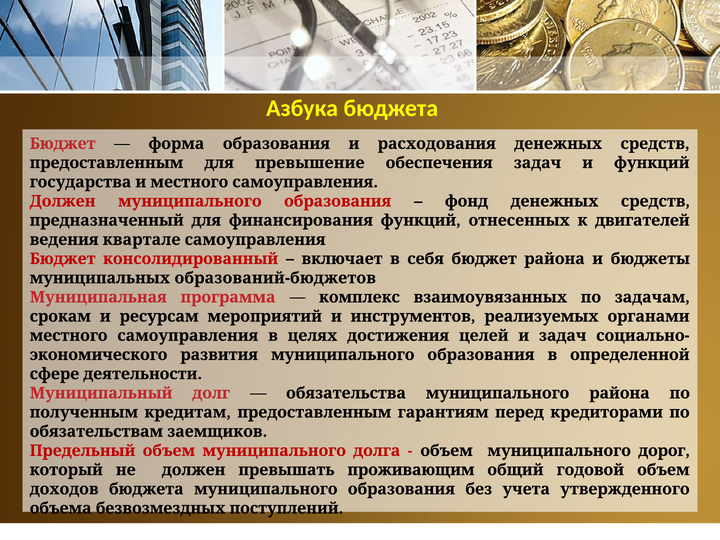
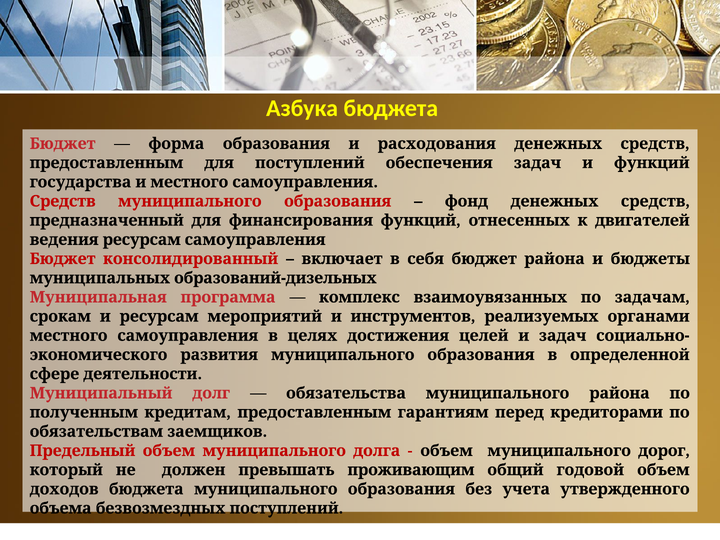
для превышение: превышение -> поступлений
Должен at (63, 201): Должен -> Средств
ведения квартале: квартале -> ресурсам
образований-бюджетов: образований-бюджетов -> образований-дизельных
